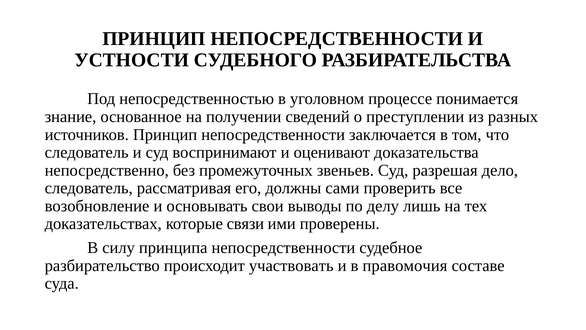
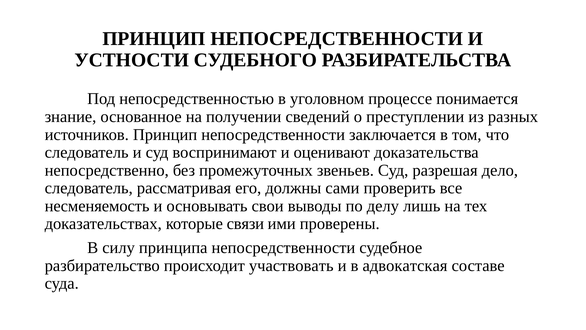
возобновление: возобновление -> несменяемость
правомочия: правомочия -> адвокатская
